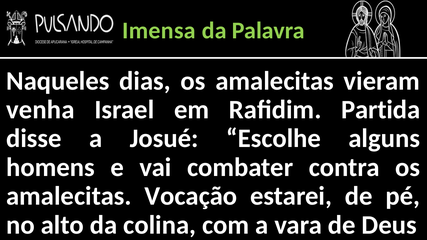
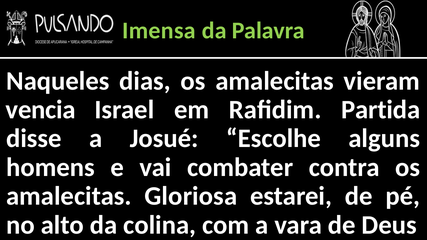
venha: venha -> vencia
Vocação: Vocação -> Gloriosa
